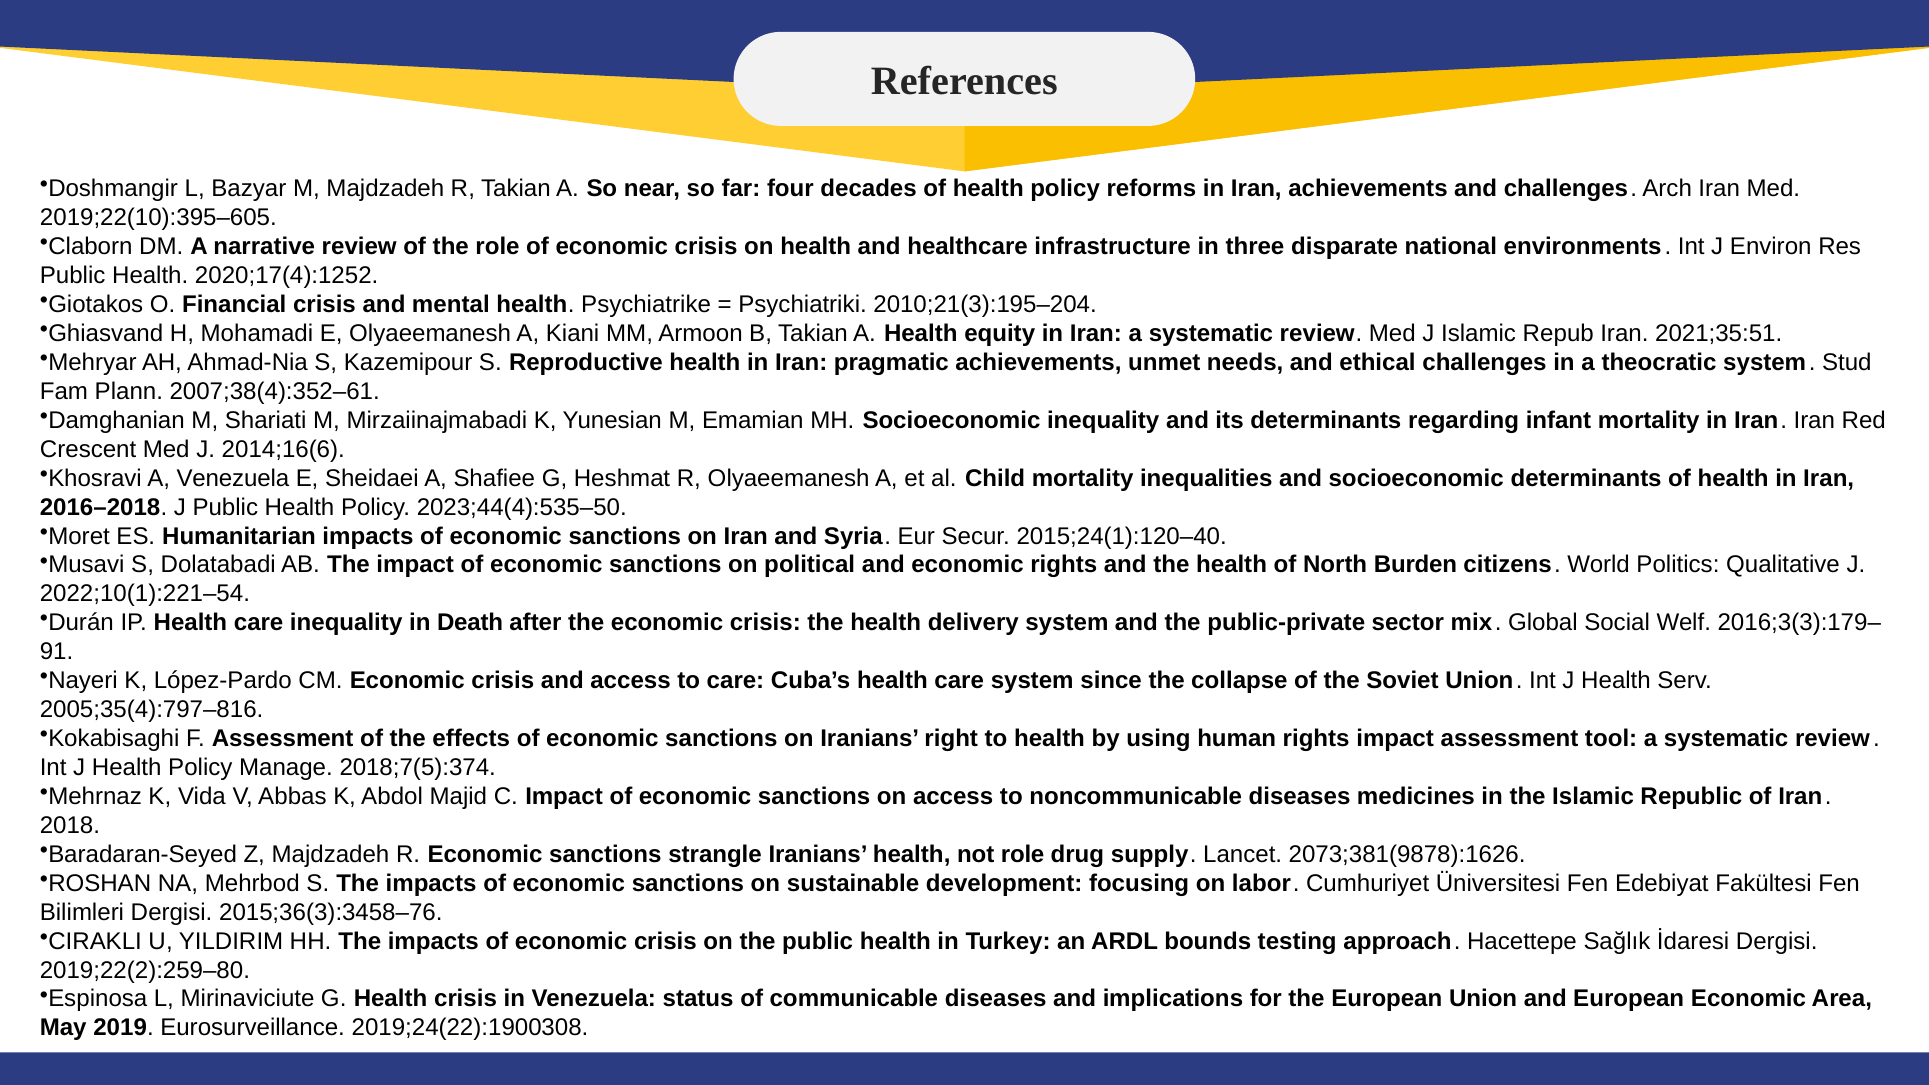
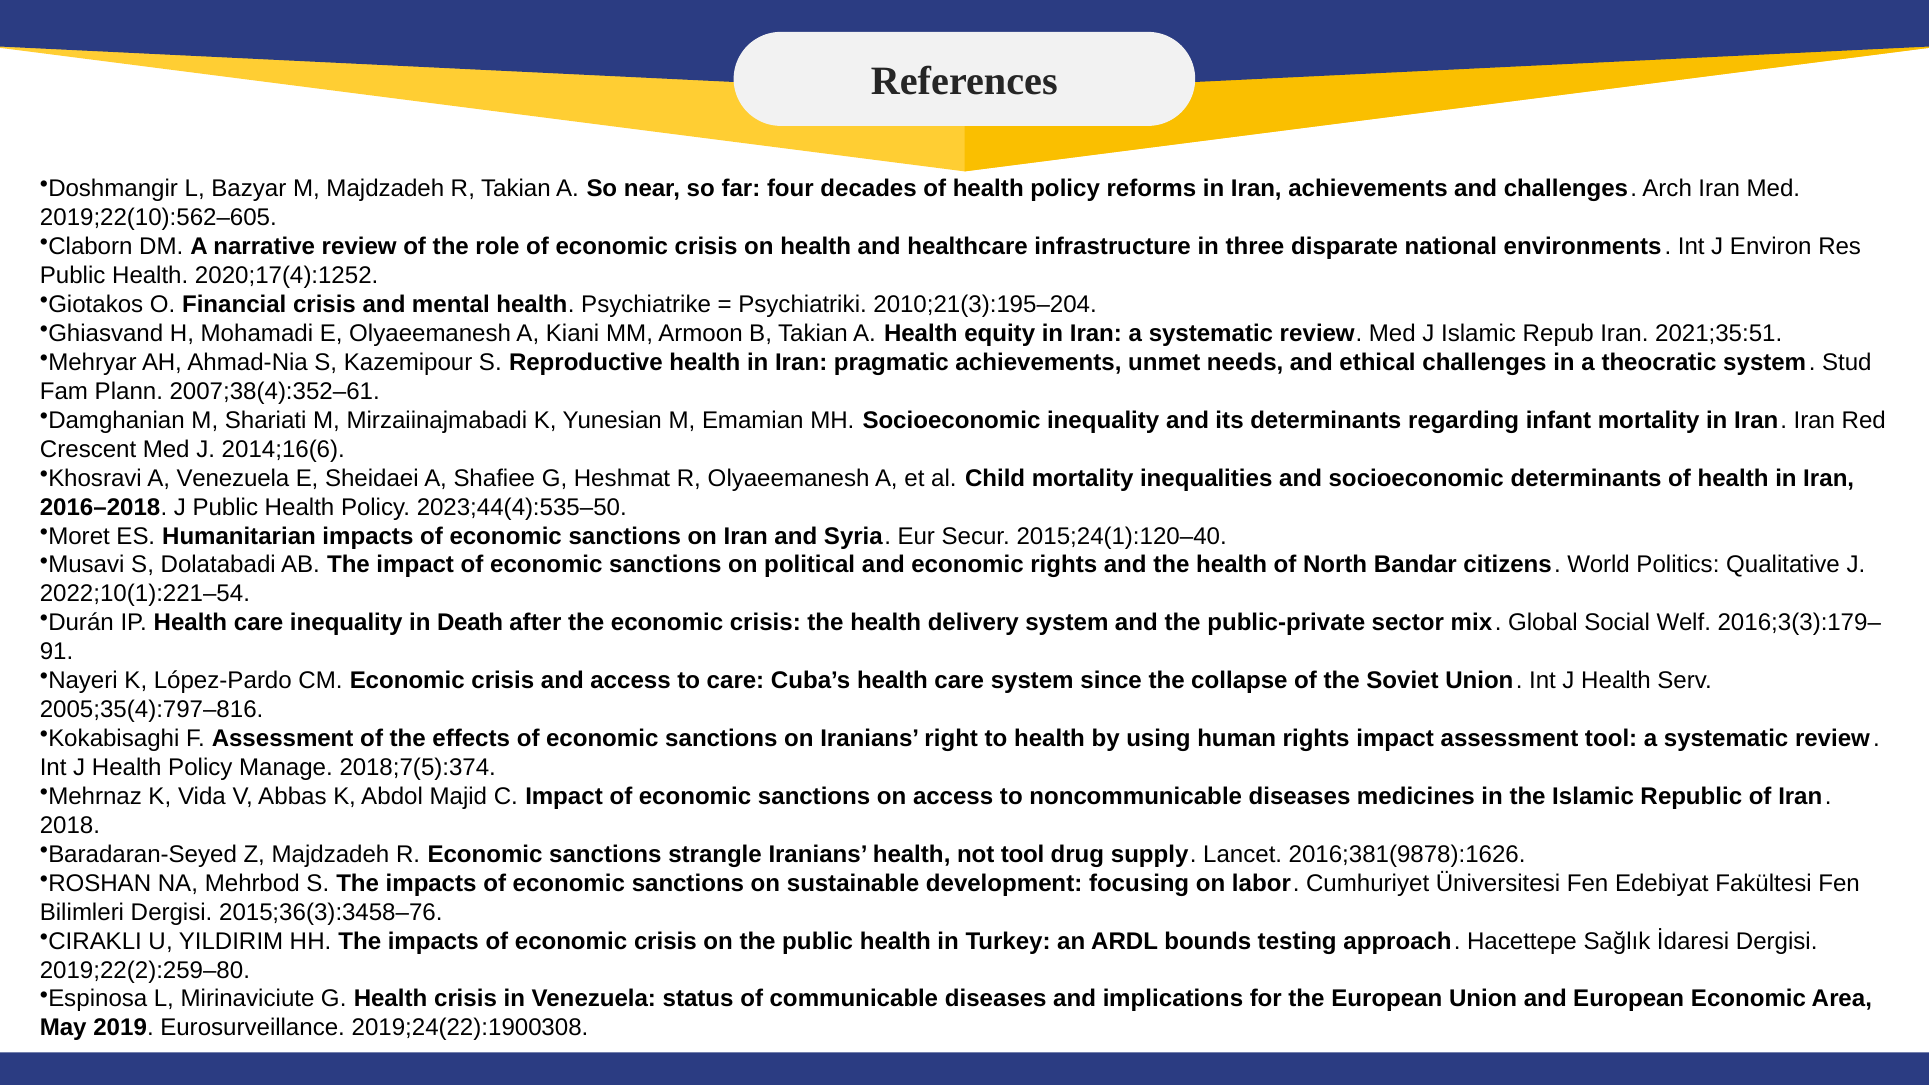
2019;22(10):395–605: 2019;22(10):395–605 -> 2019;22(10):562–605
Burden: Burden -> Bandar
not role: role -> tool
2073;381(9878):1626: 2073;381(9878):1626 -> 2016;381(9878):1626
